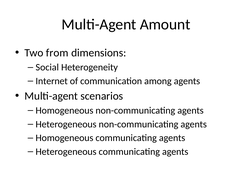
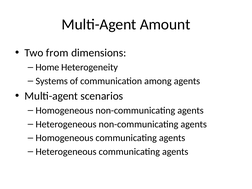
Social: Social -> Home
Internet: Internet -> Systems
